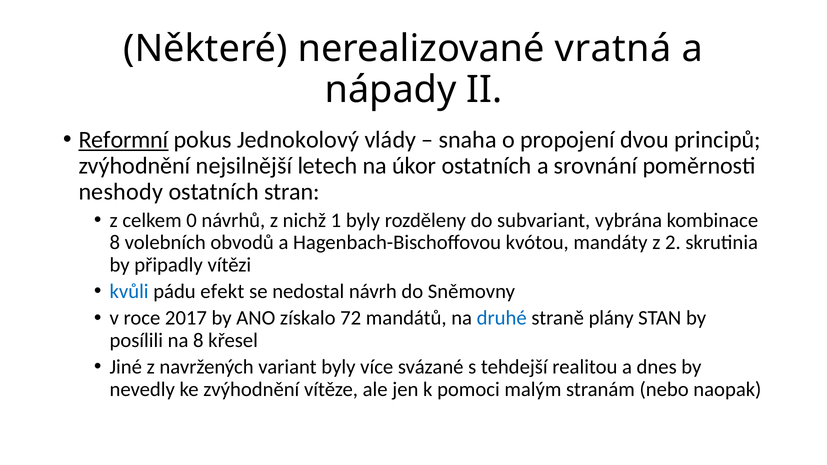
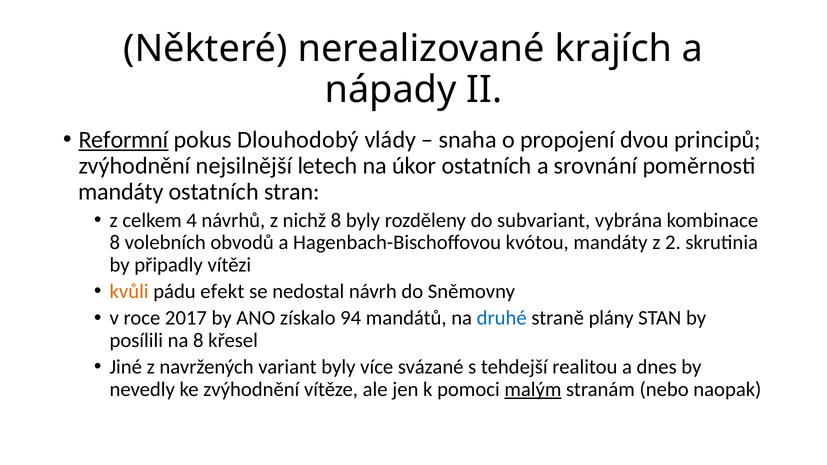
vratná: vratná -> krajích
Jednokolový: Jednokolový -> Dlouhodobý
neshody at (121, 192): neshody -> mandáty
0: 0 -> 4
nichž 1: 1 -> 8
kvůli colour: blue -> orange
72: 72 -> 94
malým underline: none -> present
